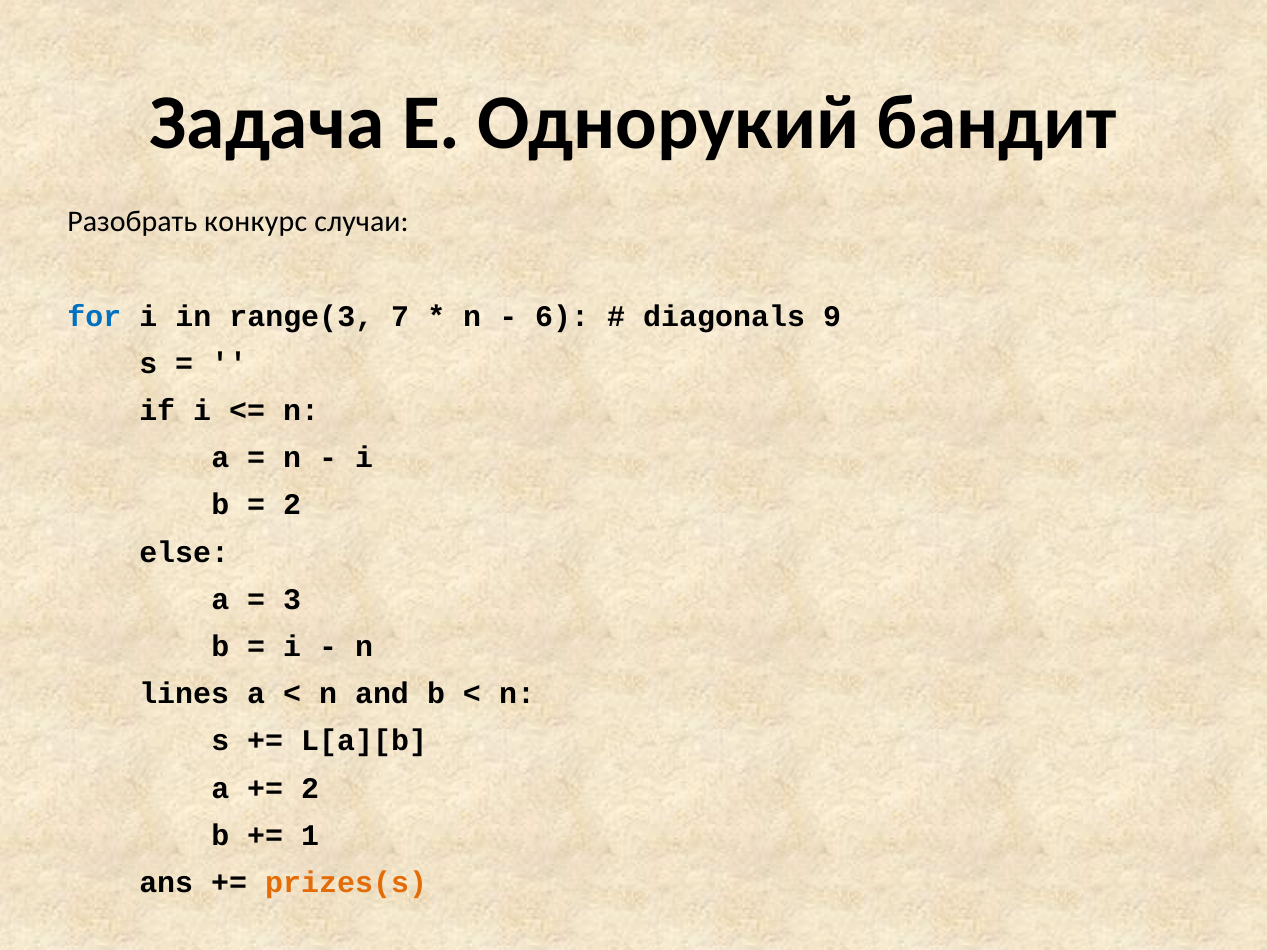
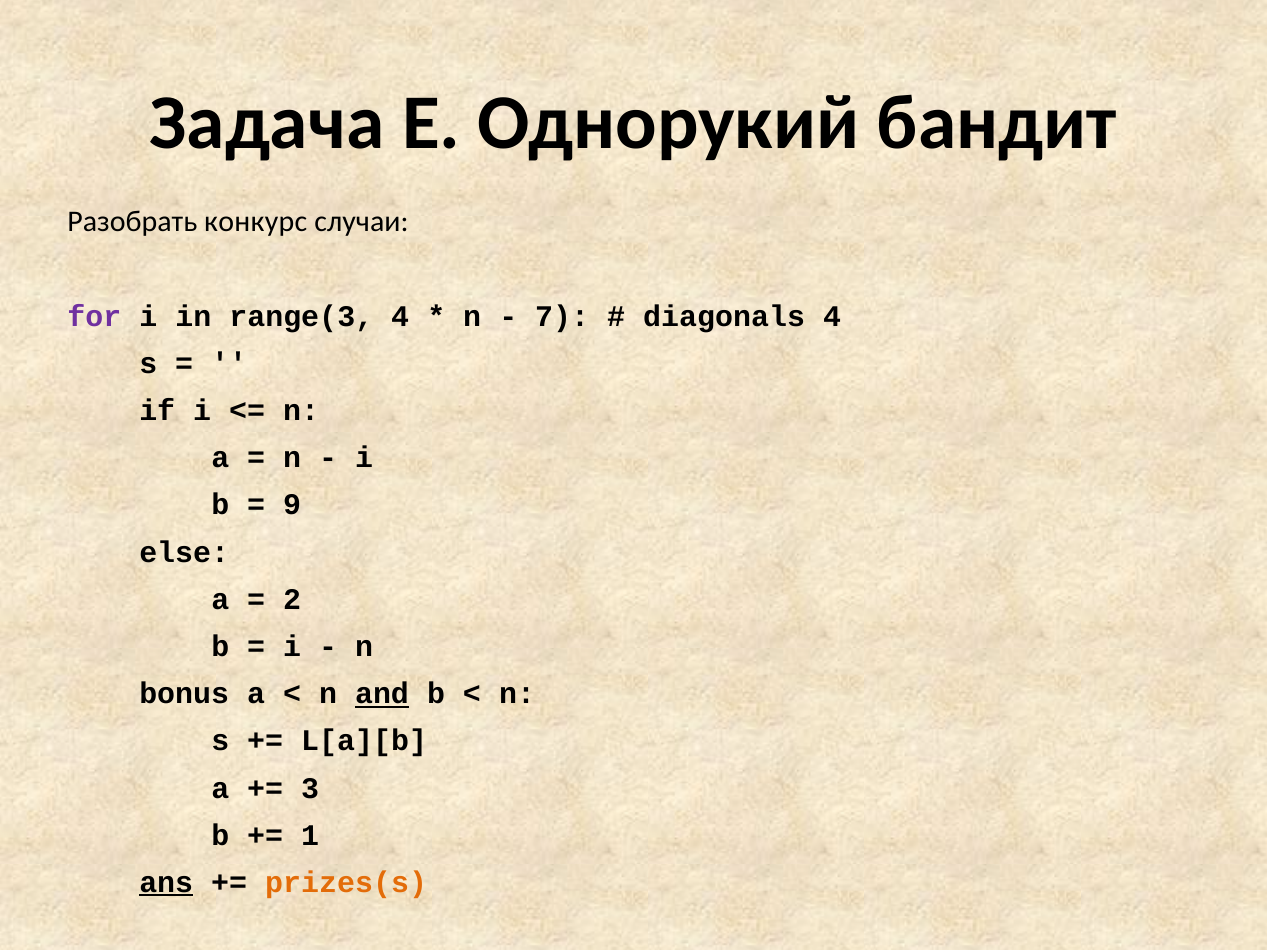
for colour: blue -> purple
range(3 7: 7 -> 4
6: 6 -> 7
diagonals 9: 9 -> 4
2 at (292, 505): 2 -> 9
3: 3 -> 2
lines: lines -> bonus
and underline: none -> present
2 at (310, 788): 2 -> 3
ans underline: none -> present
